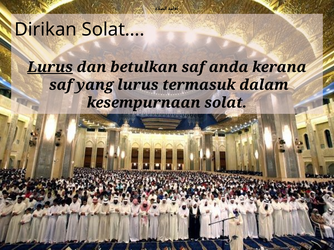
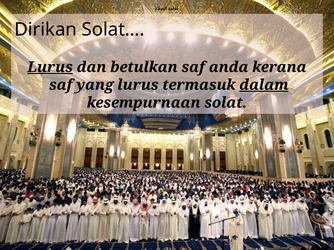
dalam underline: none -> present
